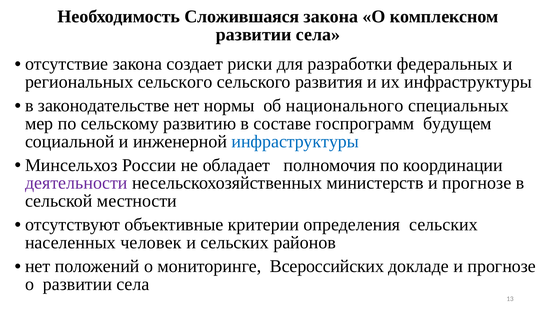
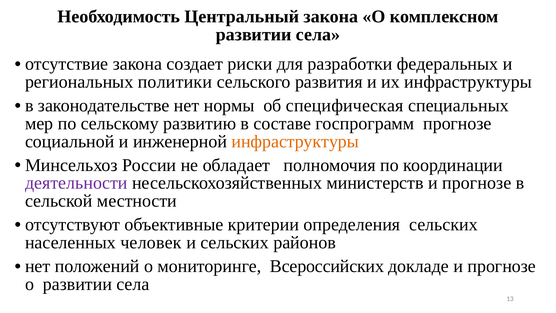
Сложившаяся: Сложившаяся -> Центральный
региональных сельского: сельского -> политики
национального: национального -> специфическая
госпрограмм будущем: будущем -> прогнозе
инфраструктуры at (295, 141) colour: blue -> orange
